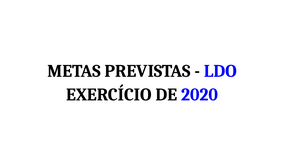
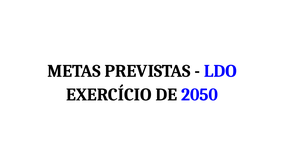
2020: 2020 -> 2050
